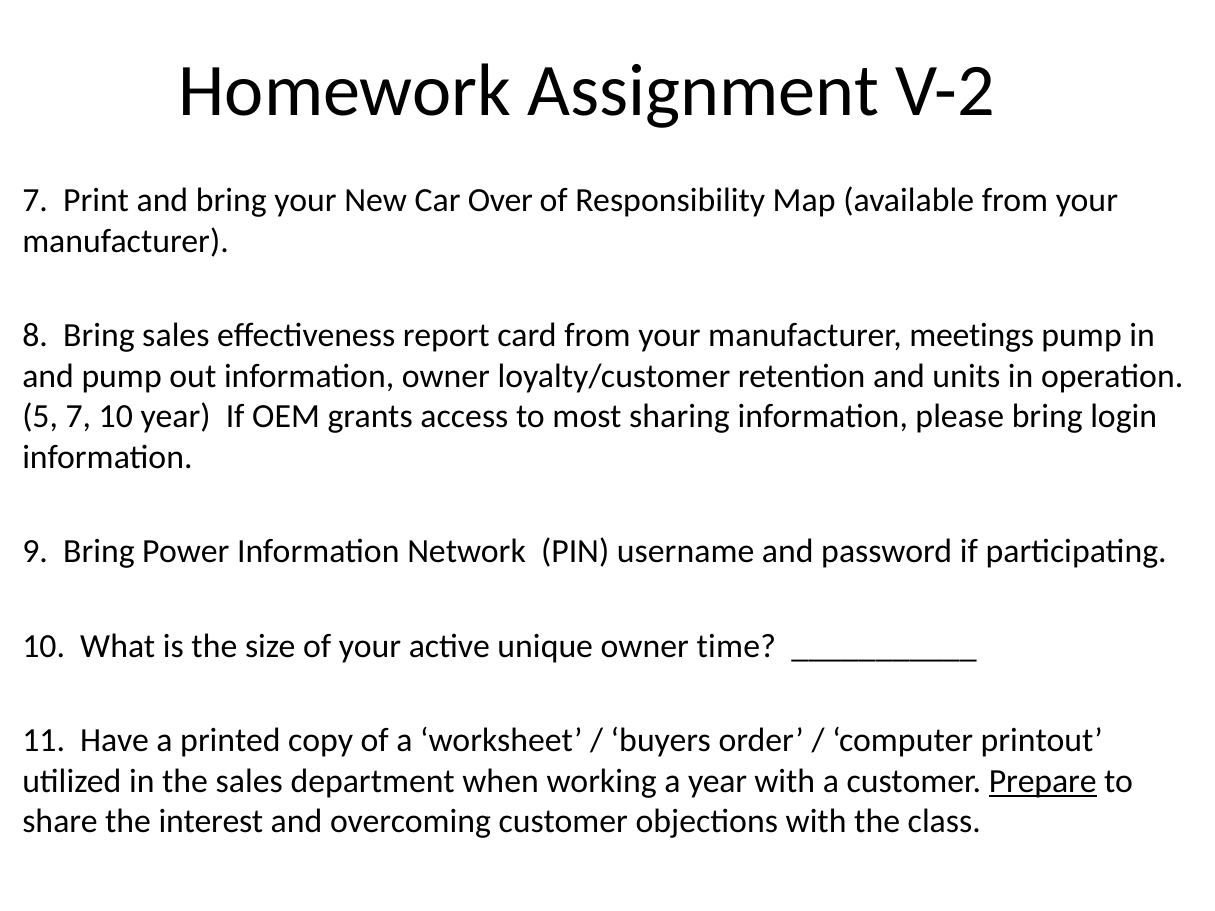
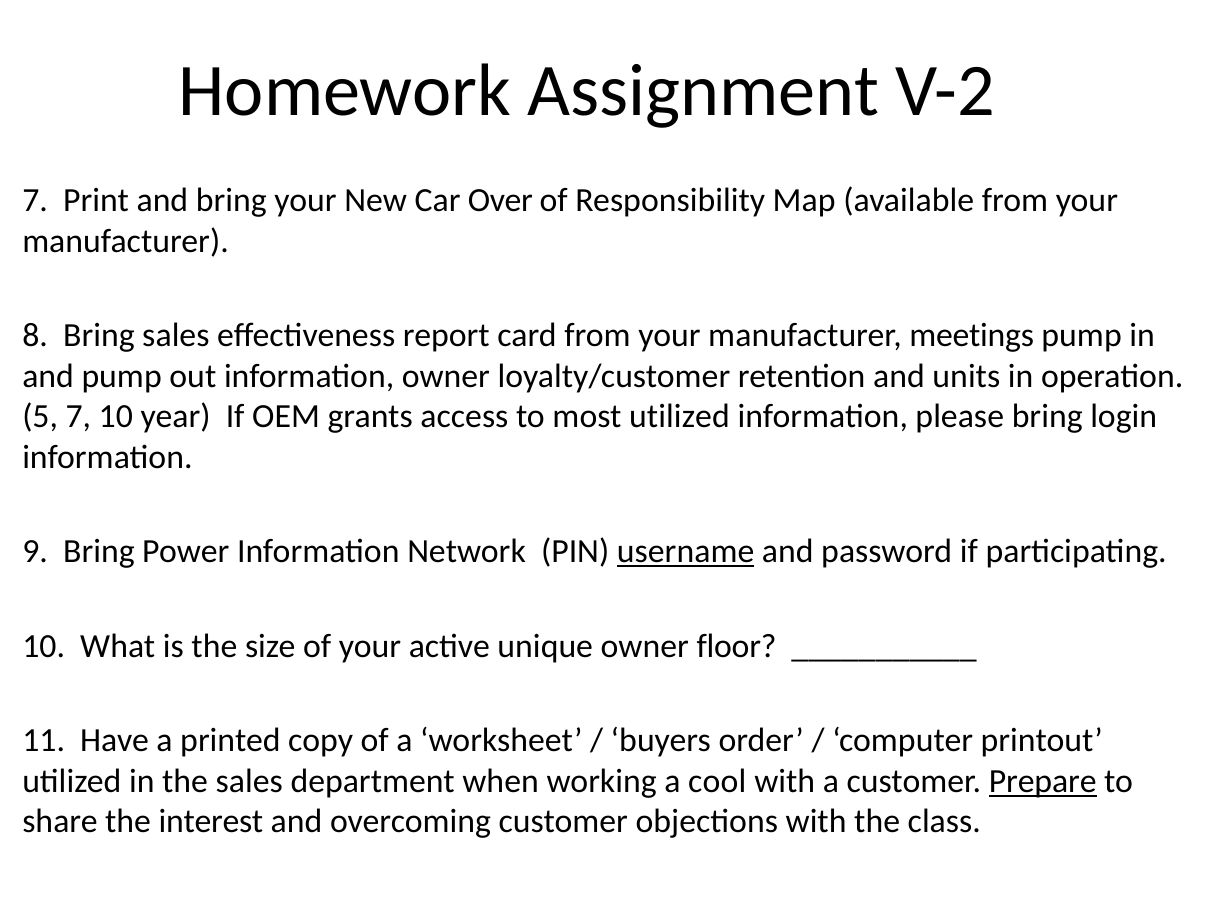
most sharing: sharing -> utilized
username underline: none -> present
time: time -> floor
a year: year -> cool
